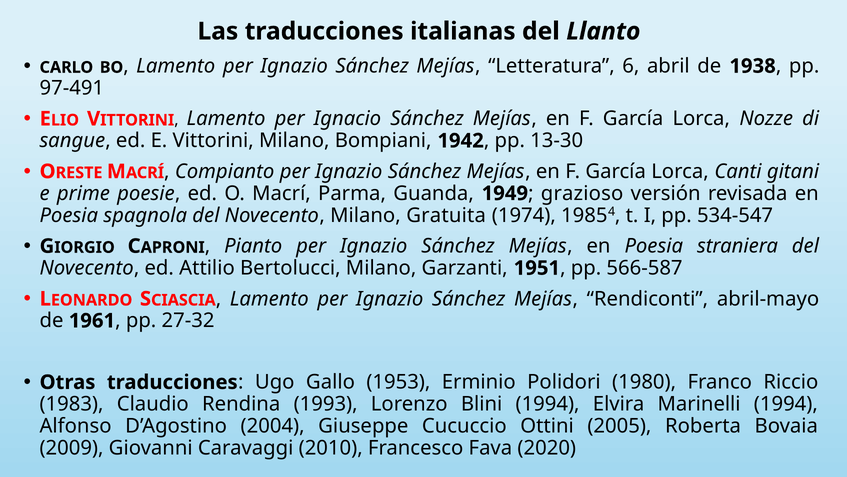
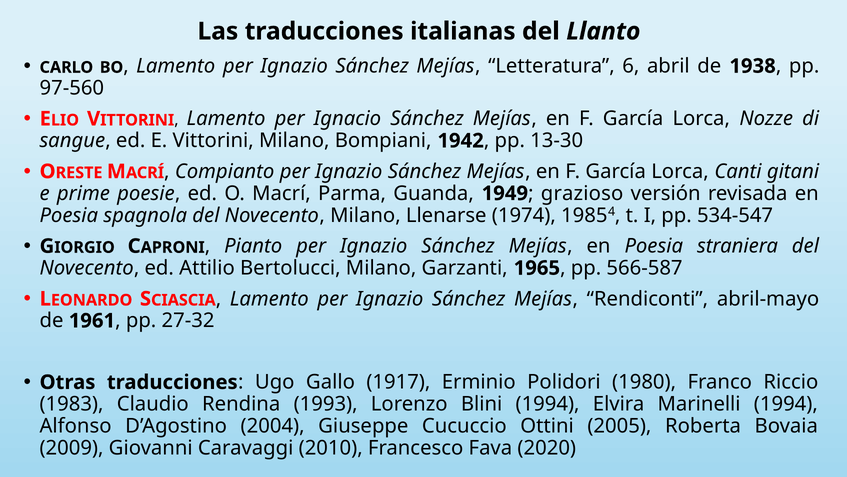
97-491: 97-491 -> 97-560
Gratuita: Gratuita -> Llenarse
1951: 1951 -> 1965
1953: 1953 -> 1917
